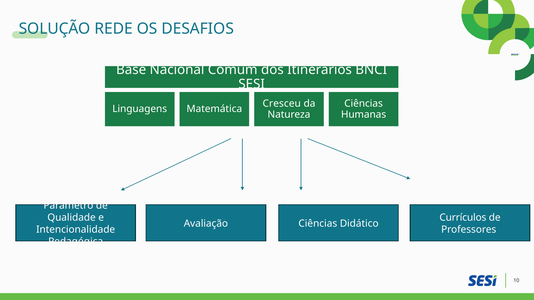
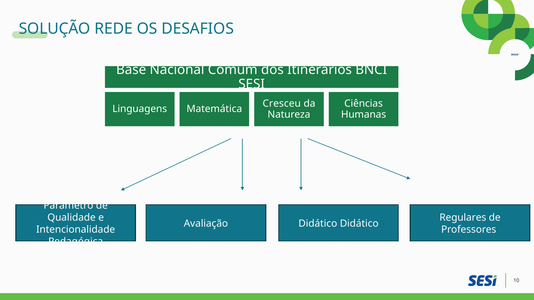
Currículos: Currículos -> Regulares
Avaliação Ciências: Ciências -> Didático
